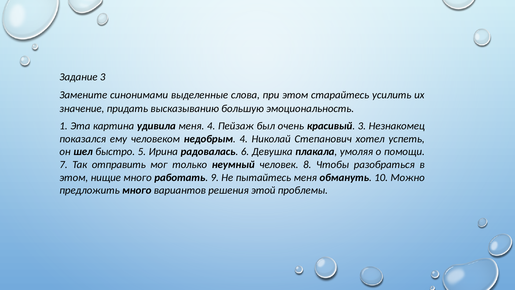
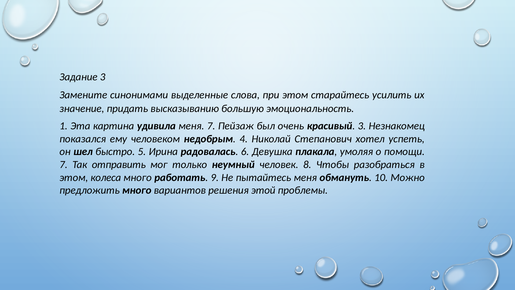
меня 4: 4 -> 7
нищие: нищие -> колеса
